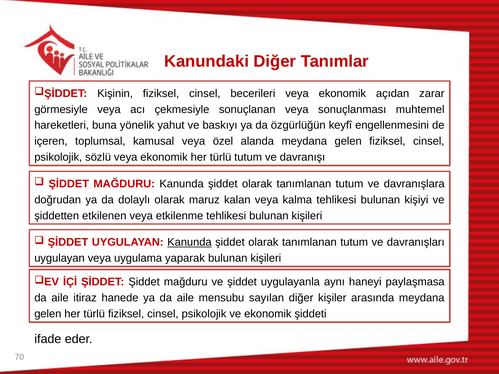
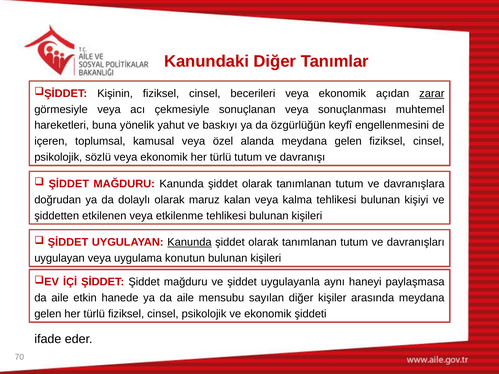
zarar underline: none -> present
yaparak: yaparak -> konutun
itiraz: itiraz -> etkin
